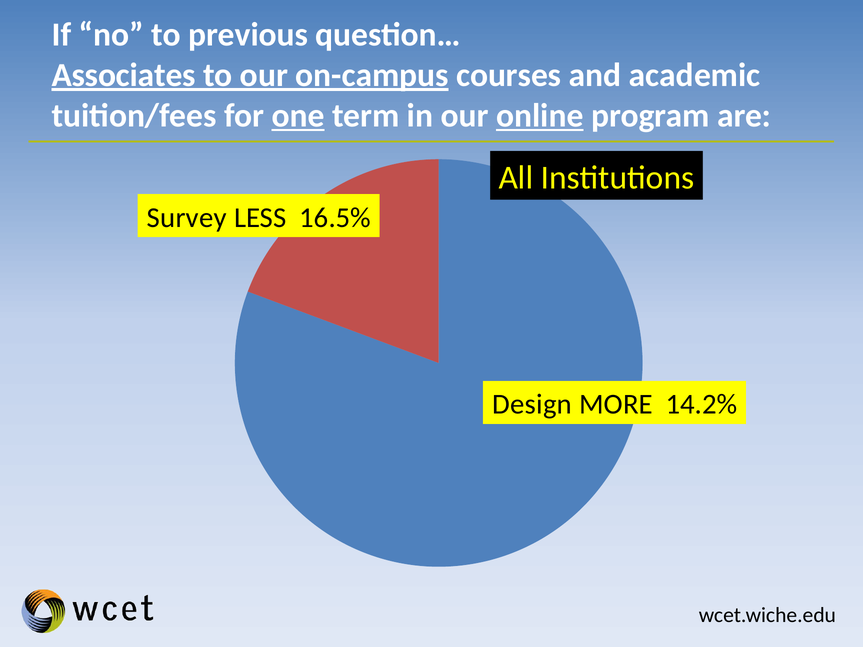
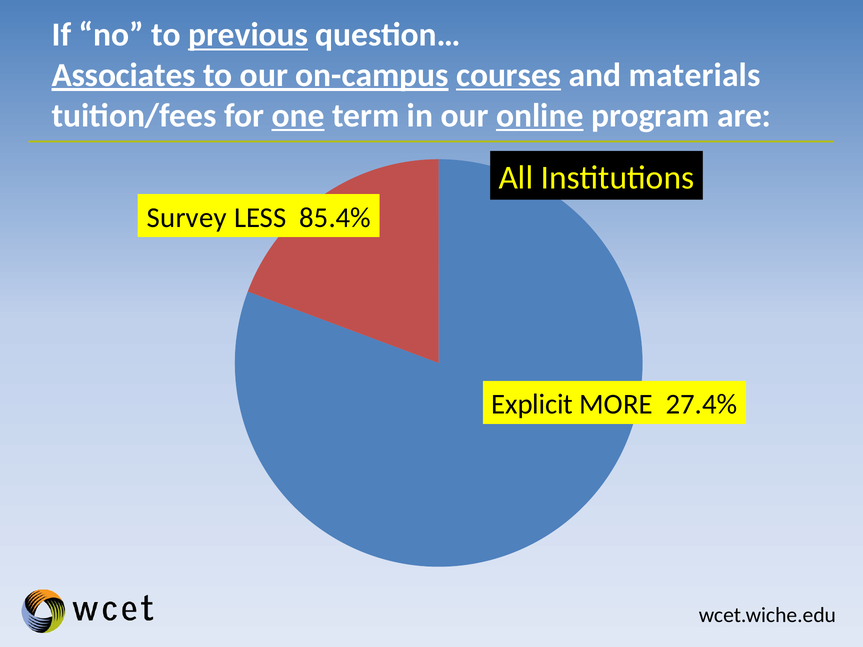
previous underline: none -> present
courses underline: none -> present
academic: academic -> materials
16.5%: 16.5% -> 85.4%
Design: Design -> Explicit
14.2%: 14.2% -> 27.4%
